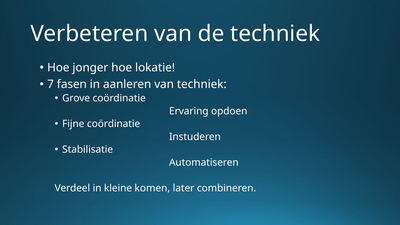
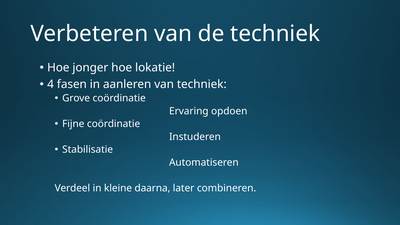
7: 7 -> 4
komen: komen -> daarna
